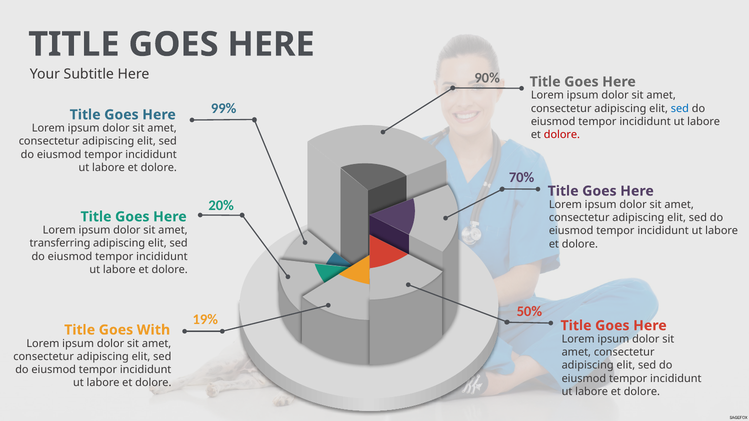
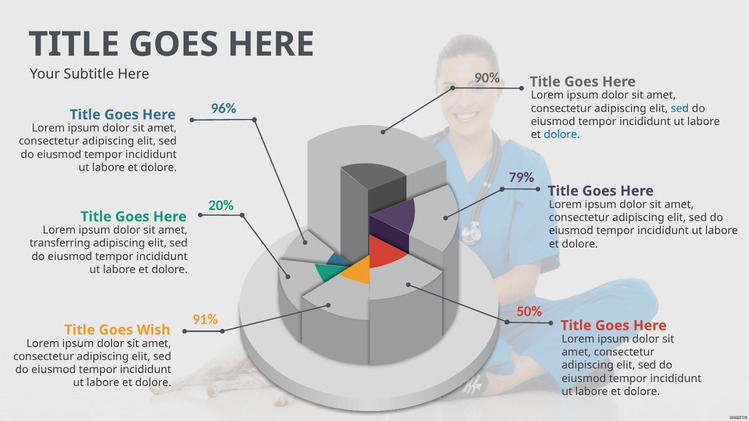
99%: 99% -> 96%
dolore at (562, 135) colour: red -> blue
70%: 70% -> 79%
19%: 19% -> 91%
With: With -> Wish
